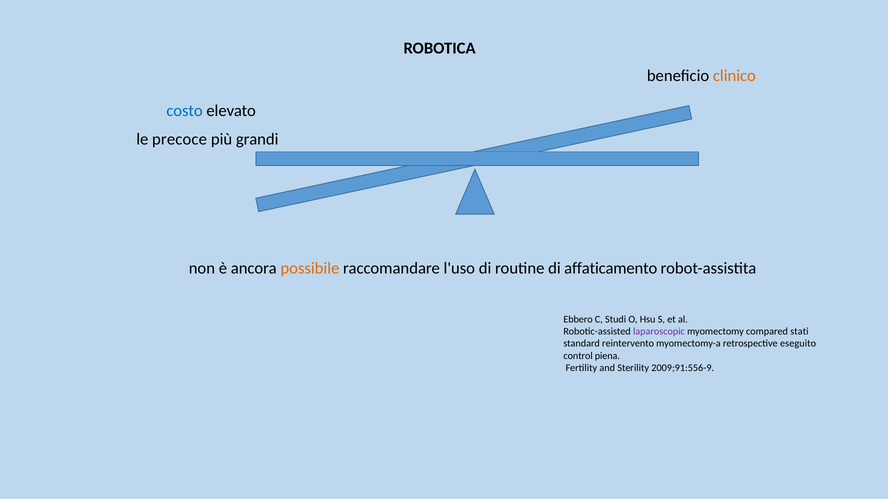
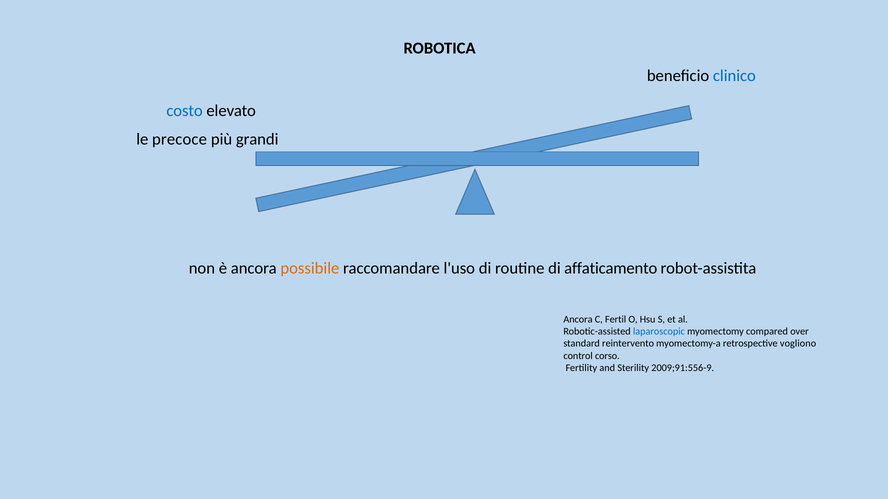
clinico colour: orange -> blue
Ebbero at (578, 320): Ebbero -> Ancora
Studi: Studi -> Fertil
laparoscopic colour: purple -> blue
stati: stati -> over
eseguito: eseguito -> vogliono
piena: piena -> corso
